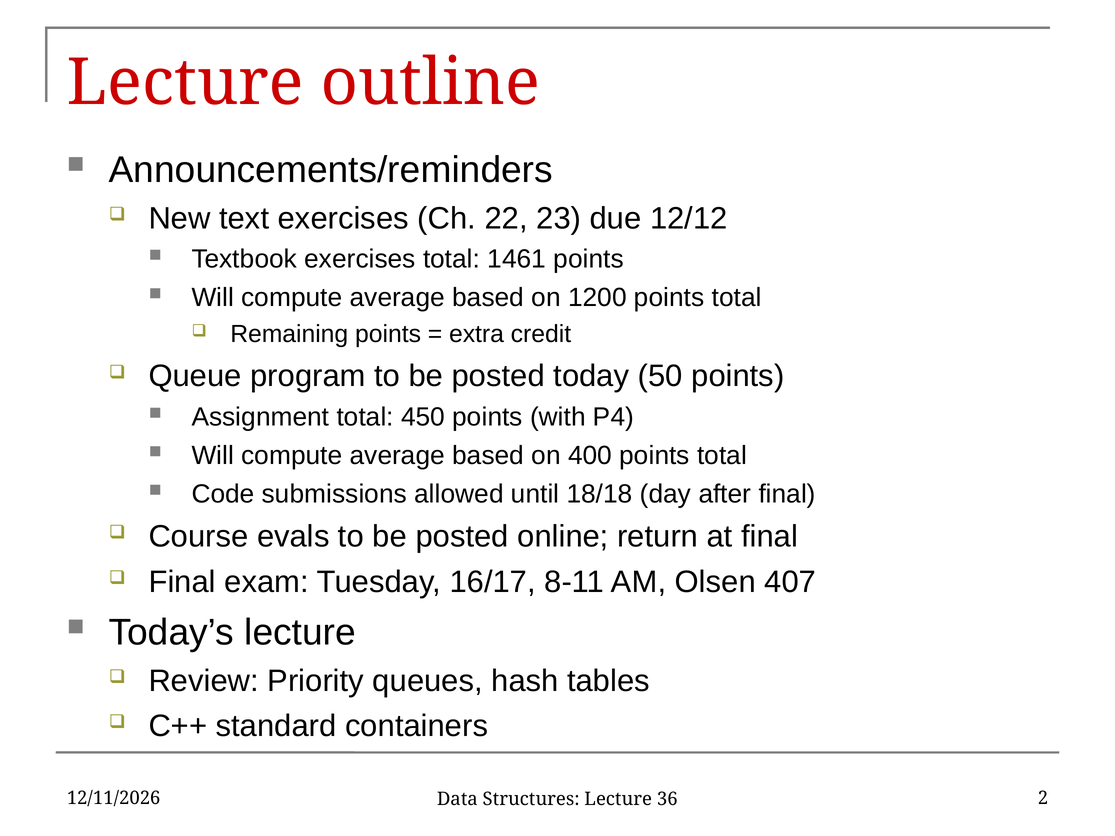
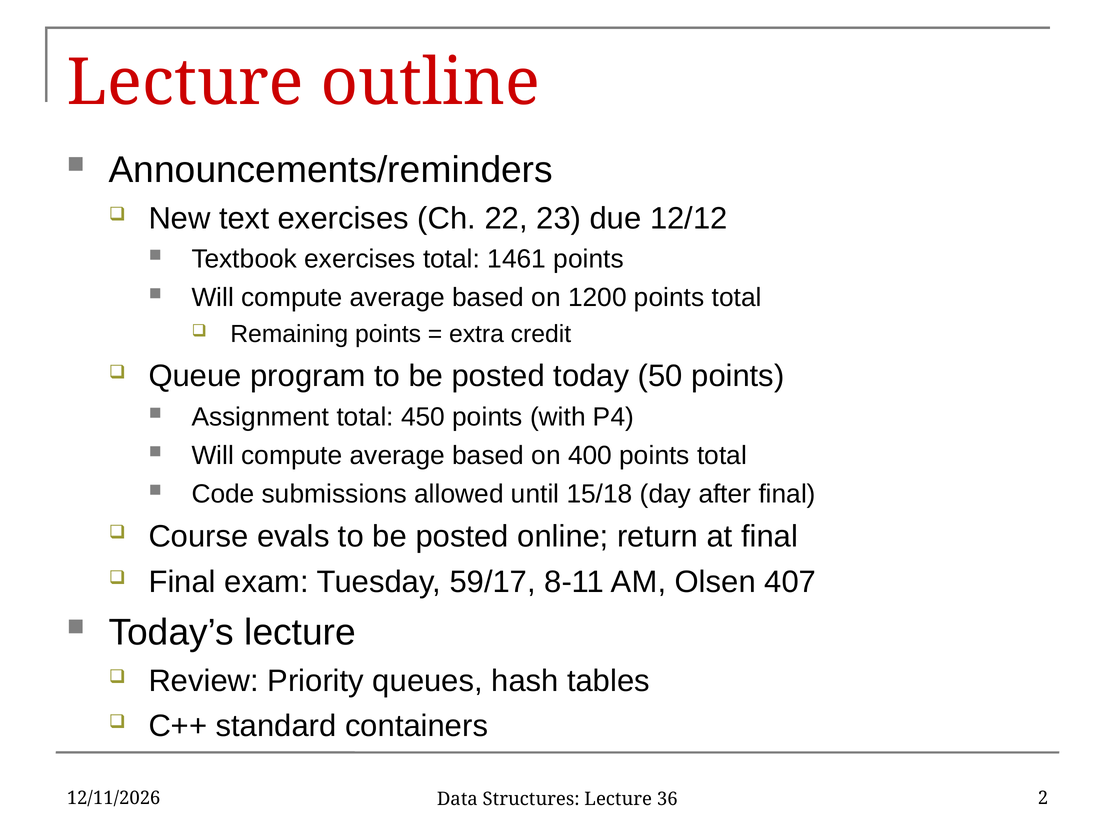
18/18: 18/18 -> 15/18
16/17: 16/17 -> 59/17
